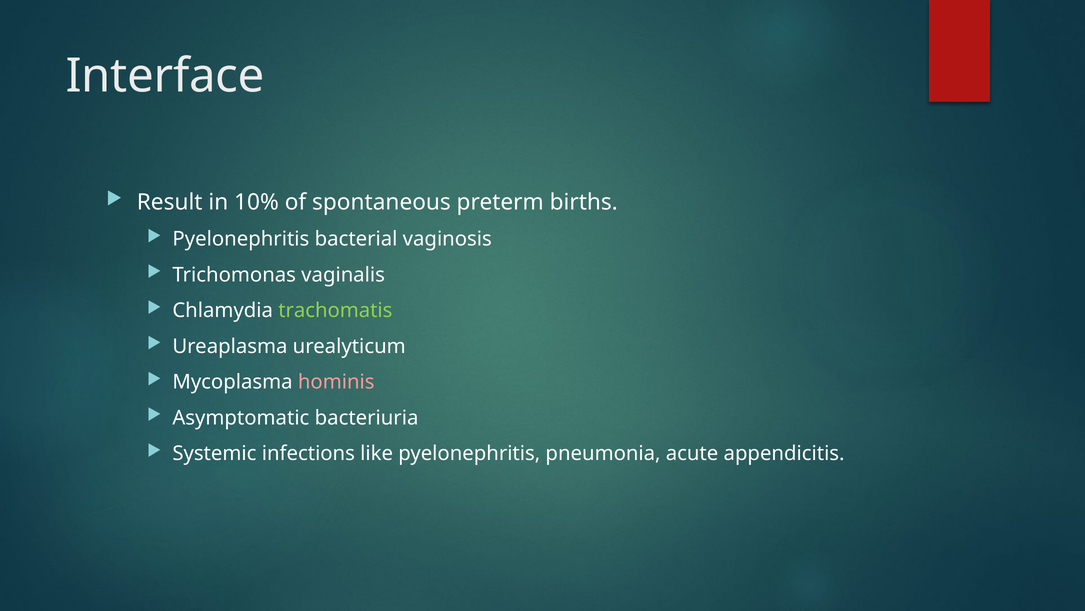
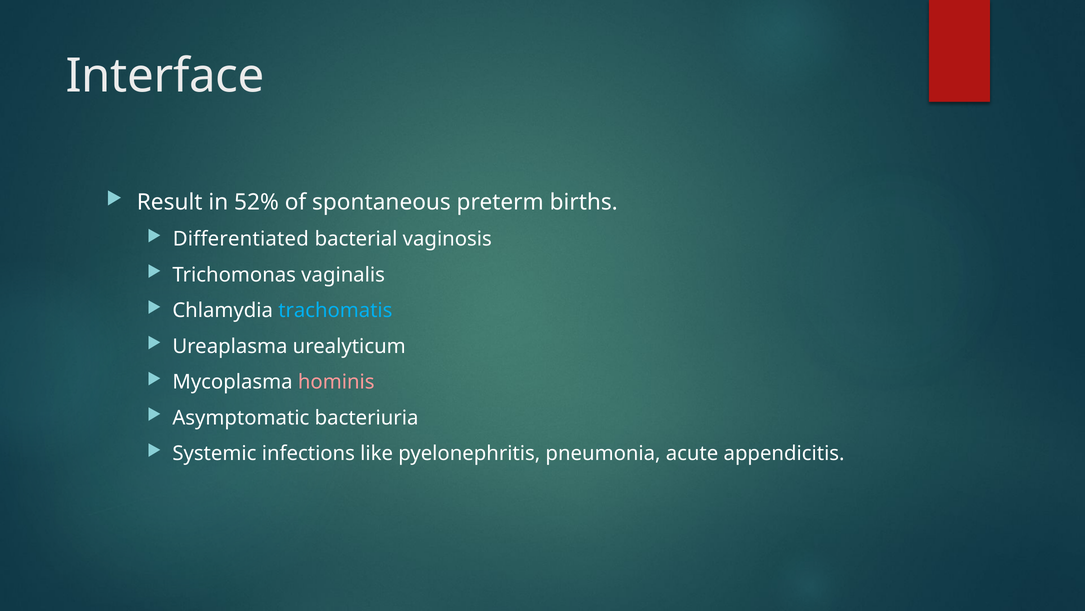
10%: 10% -> 52%
Pyelonephritis at (241, 239): Pyelonephritis -> Differentiated
trachomatis colour: light green -> light blue
